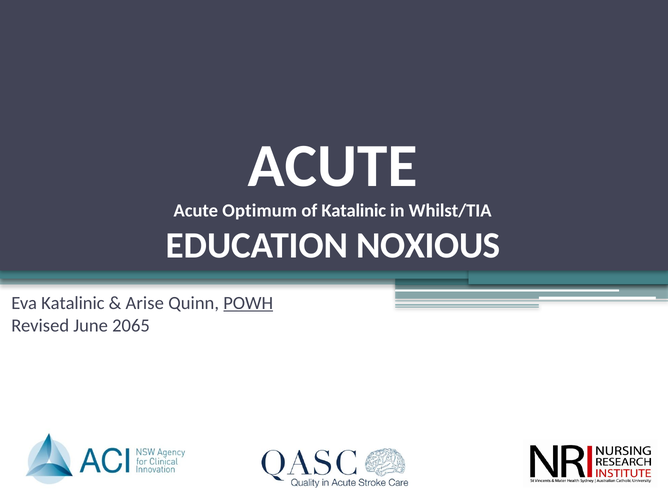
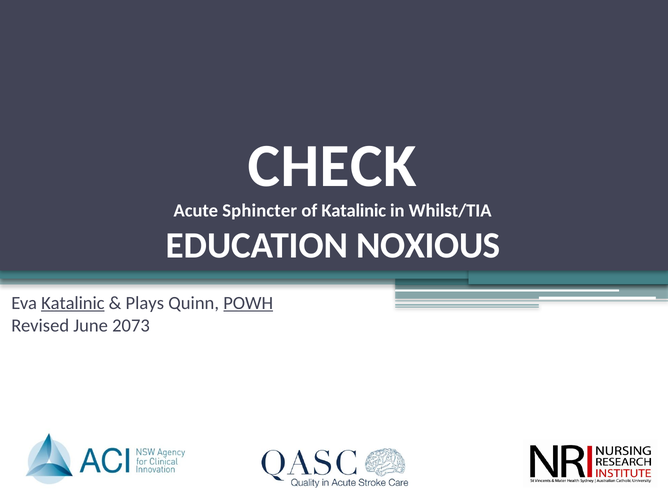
ACUTE at (333, 166): ACUTE -> CHECK
Optimum: Optimum -> Sphincter
Katalinic at (73, 303) underline: none -> present
Arise: Arise -> Plays
2065: 2065 -> 2073
